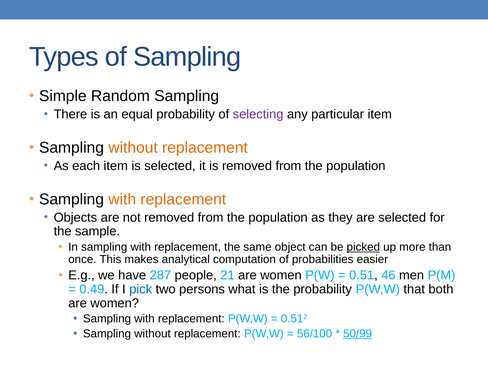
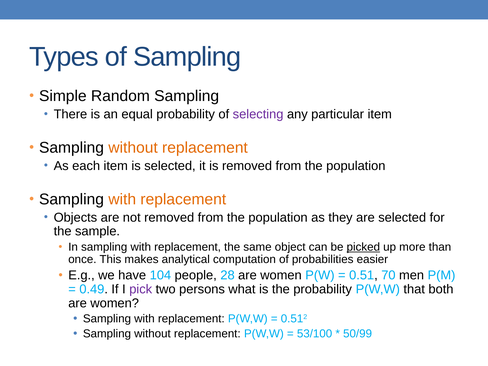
287: 287 -> 104
21: 21 -> 28
46: 46 -> 70
pick colour: blue -> purple
56/100: 56/100 -> 53/100
50/99 underline: present -> none
